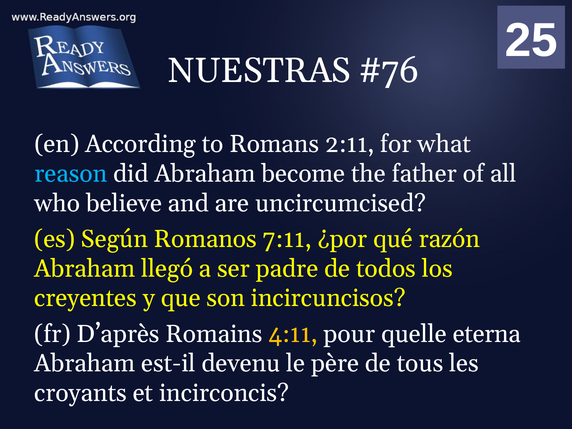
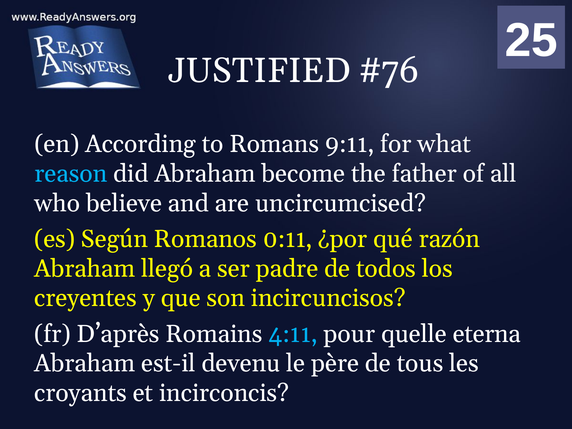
NUESTRAS: NUESTRAS -> JUSTIFIED
2:11: 2:11 -> 9:11
7:11: 7:11 -> 0:11
4:11 colour: yellow -> light blue
